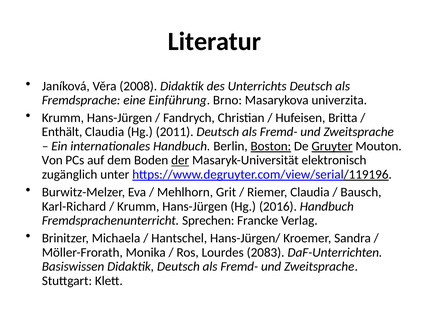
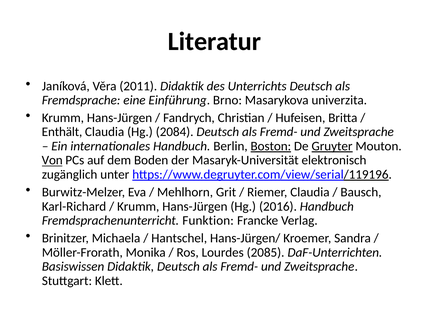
2008: 2008 -> 2011
2011: 2011 -> 2084
Von underline: none -> present
der underline: present -> none
Sprechen: Sprechen -> Funktion
2083: 2083 -> 2085
